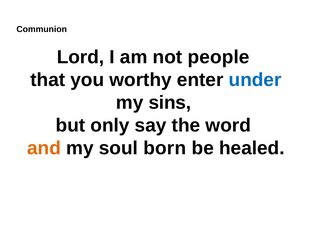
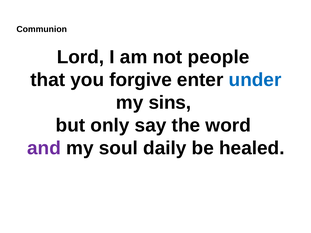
worthy: worthy -> forgive
and colour: orange -> purple
born: born -> daily
